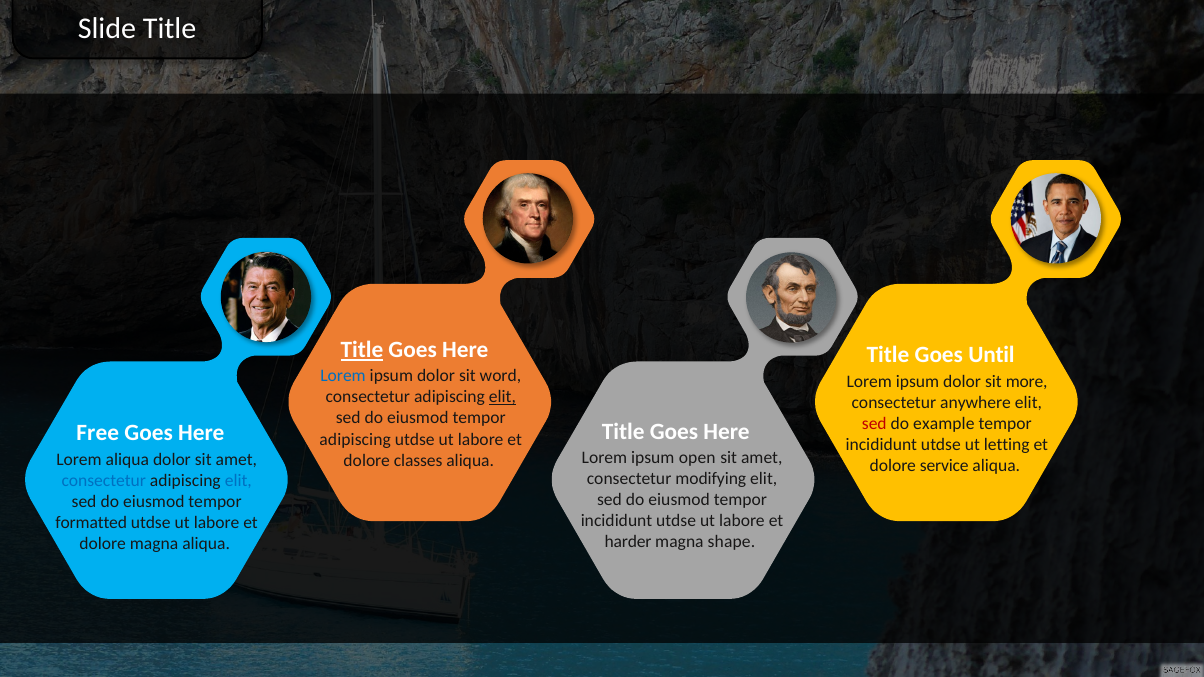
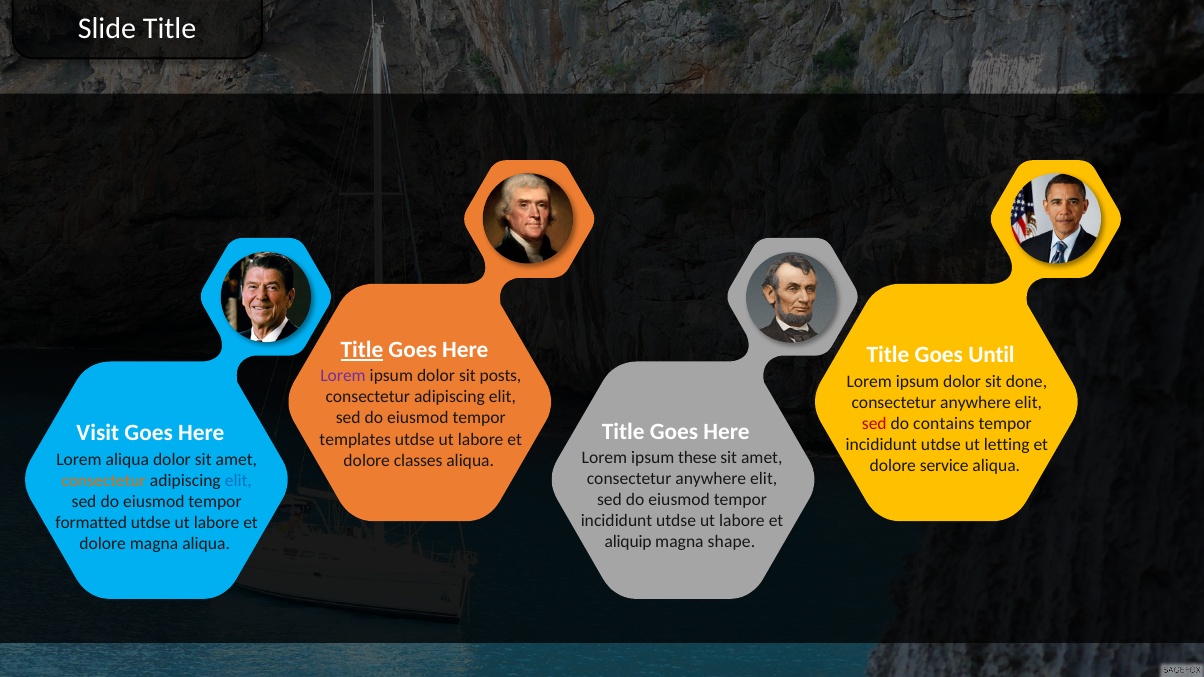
Lorem at (343, 376) colour: blue -> purple
word: word -> posts
more: more -> done
elit at (502, 397) underline: present -> none
example: example -> contains
Free: Free -> Visit
adipiscing at (355, 439): adipiscing -> templates
open: open -> these
modifying at (711, 479): modifying -> anywhere
consectetur at (104, 481) colour: blue -> orange
harder: harder -> aliquip
